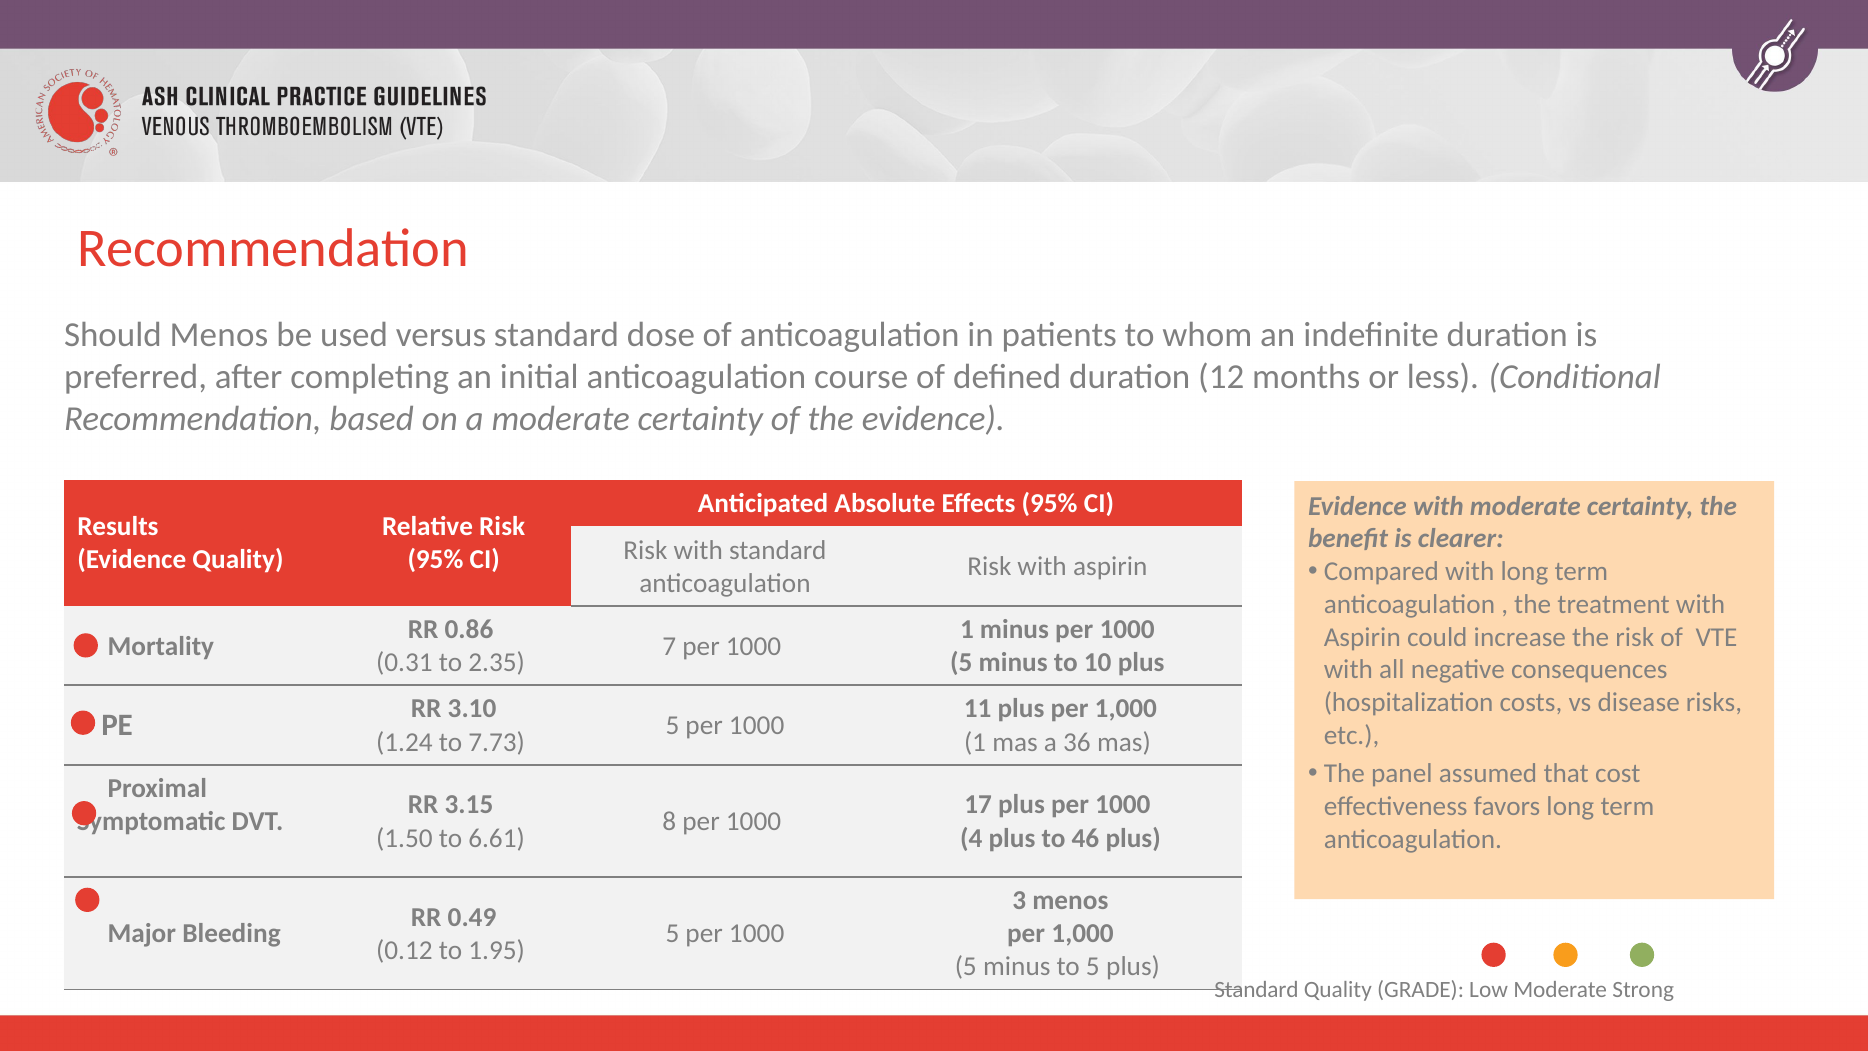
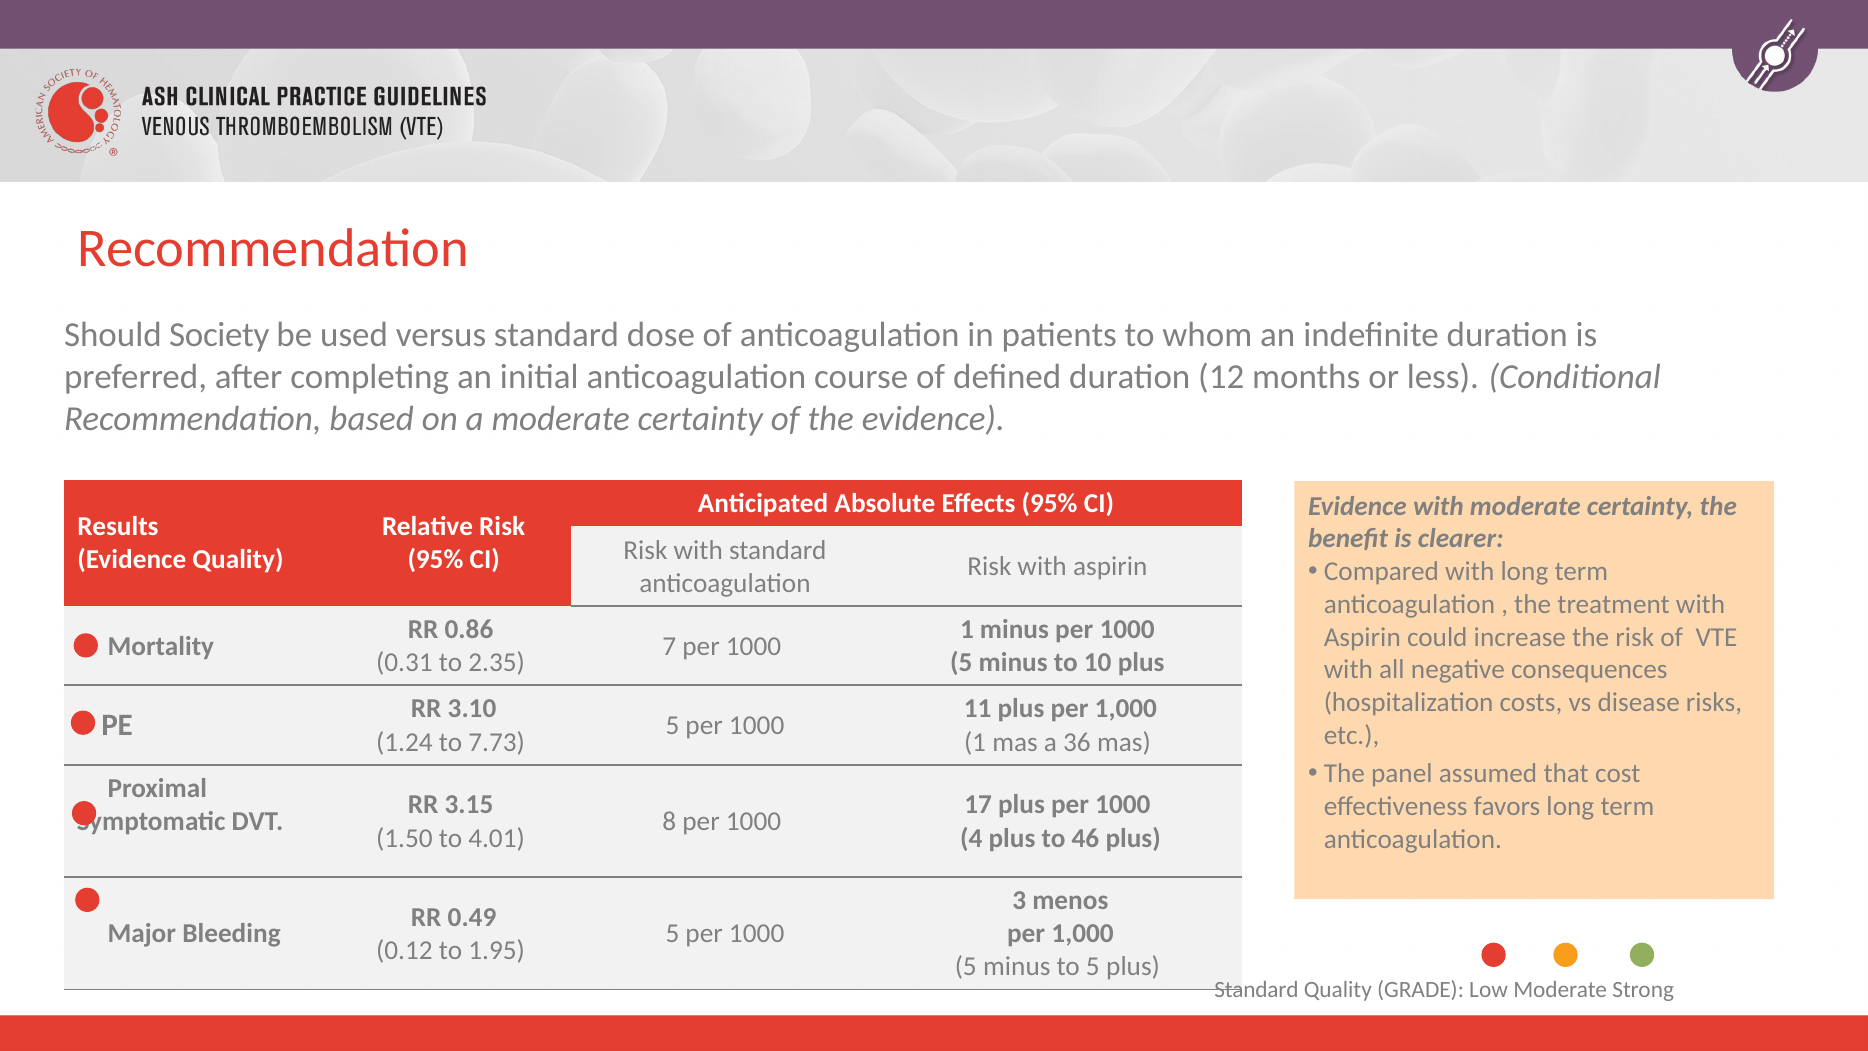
Should Menos: Menos -> Society
6.61: 6.61 -> 4.01
